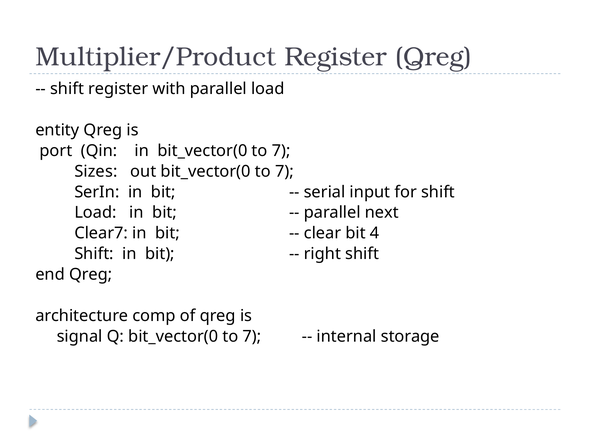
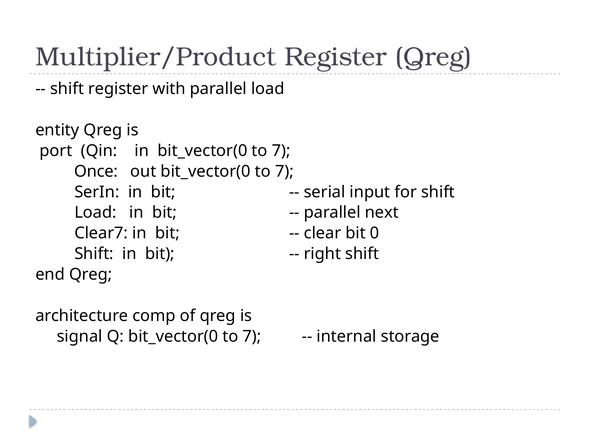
Sizes: Sizes -> Once
4: 4 -> 0
